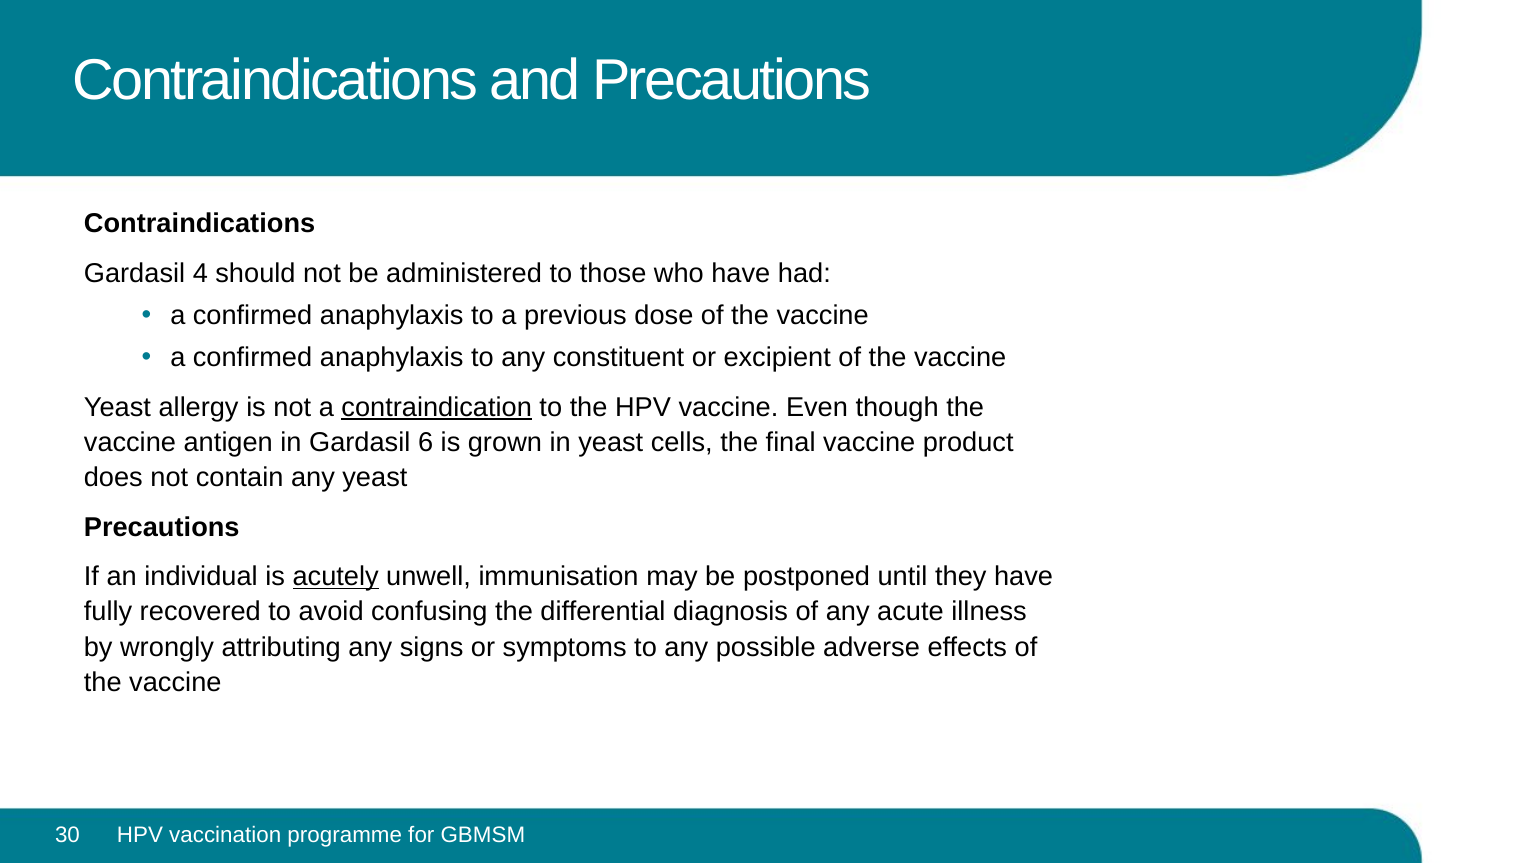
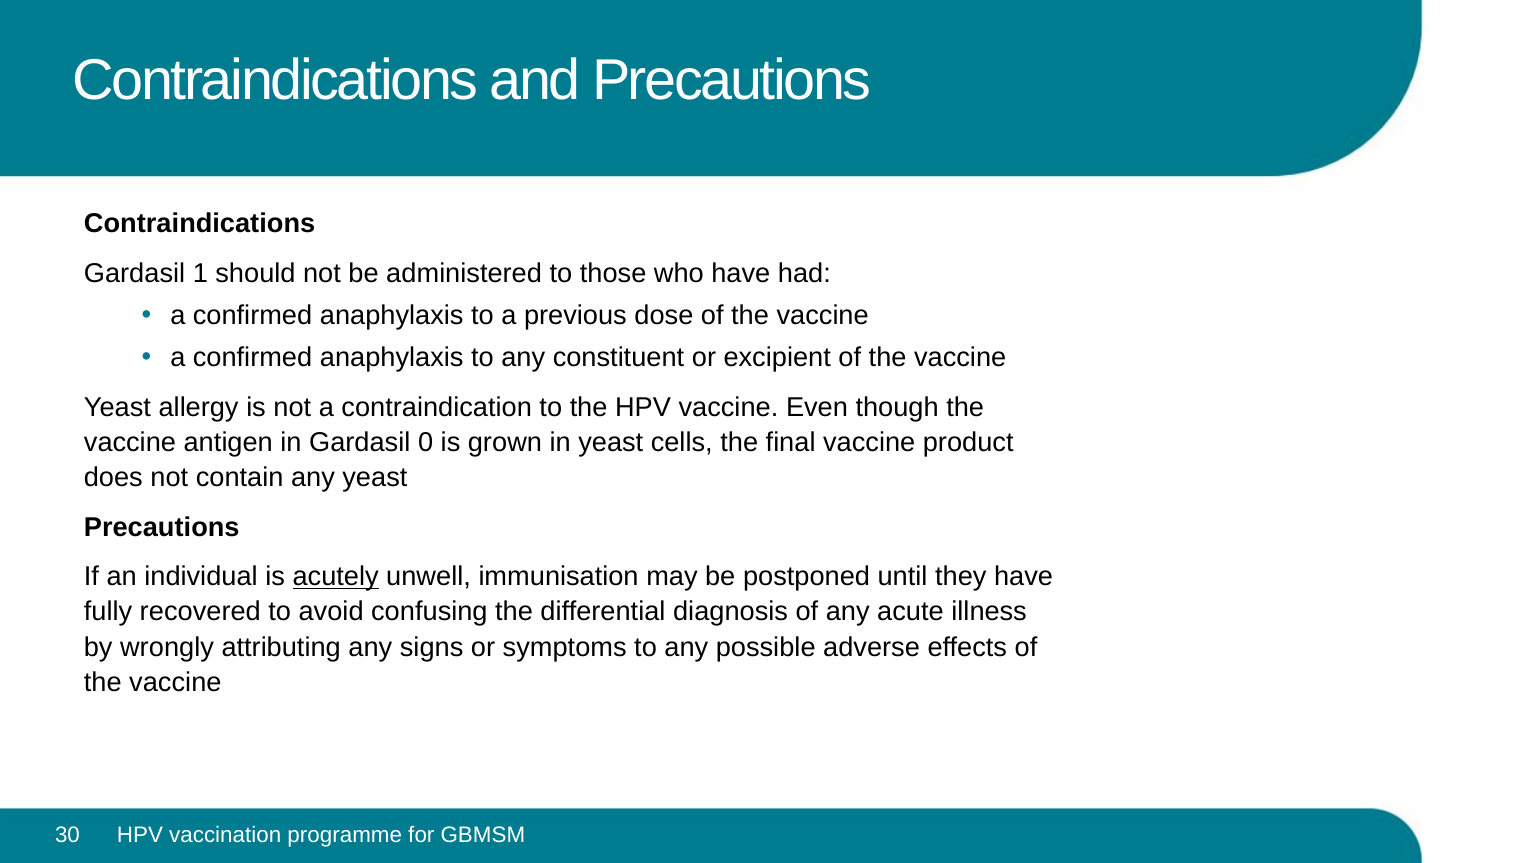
4: 4 -> 1
contraindication underline: present -> none
6: 6 -> 0
